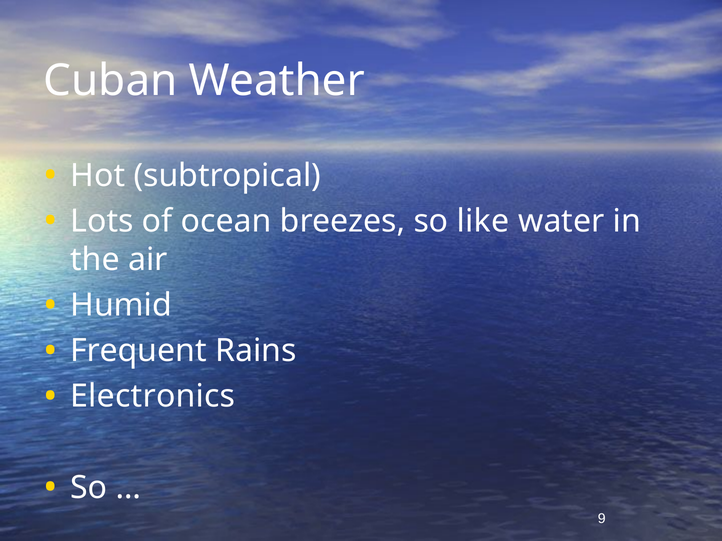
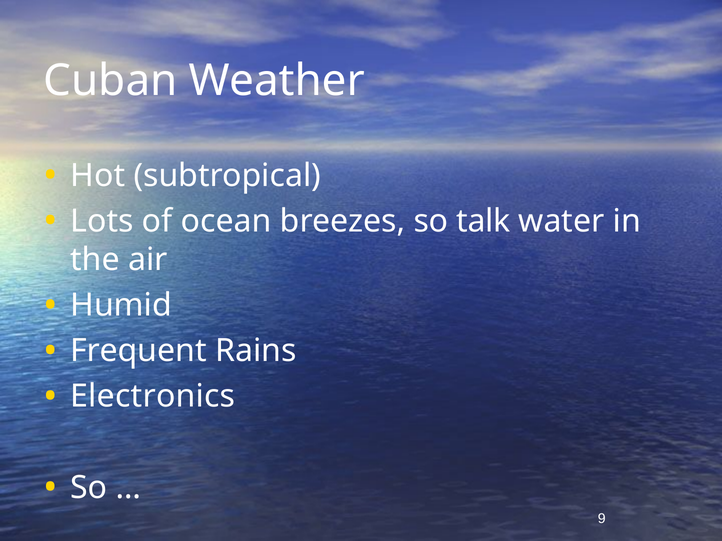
like: like -> talk
